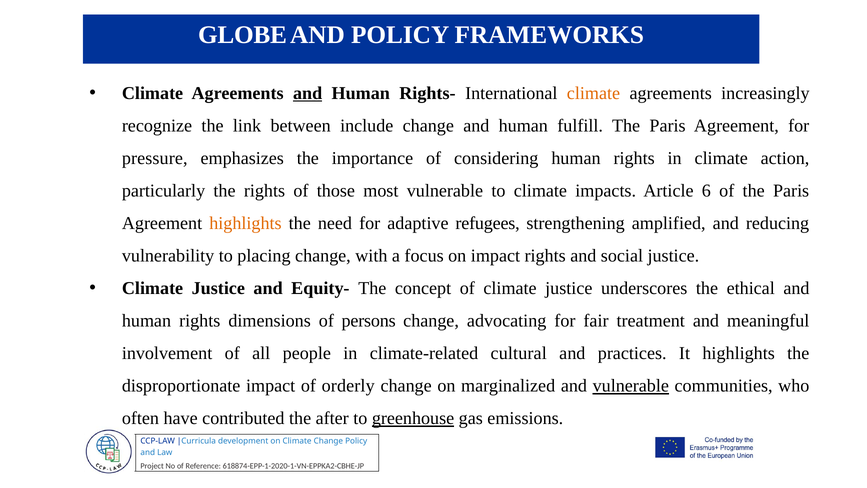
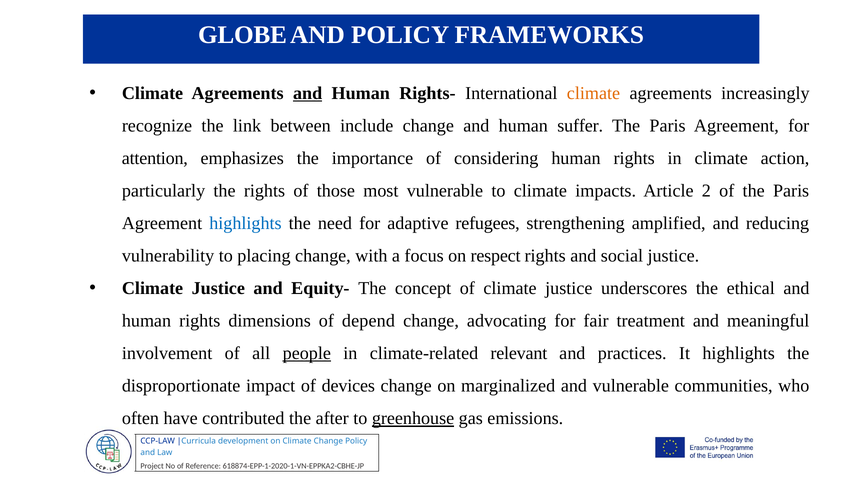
fulfill: fulfill -> suffer
pressure: pressure -> attention
6: 6 -> 2
highlights at (245, 223) colour: orange -> blue
on impact: impact -> respect
persons: persons -> depend
people underline: none -> present
cultural: cultural -> relevant
orderly: orderly -> devices
vulnerable at (631, 386) underline: present -> none
